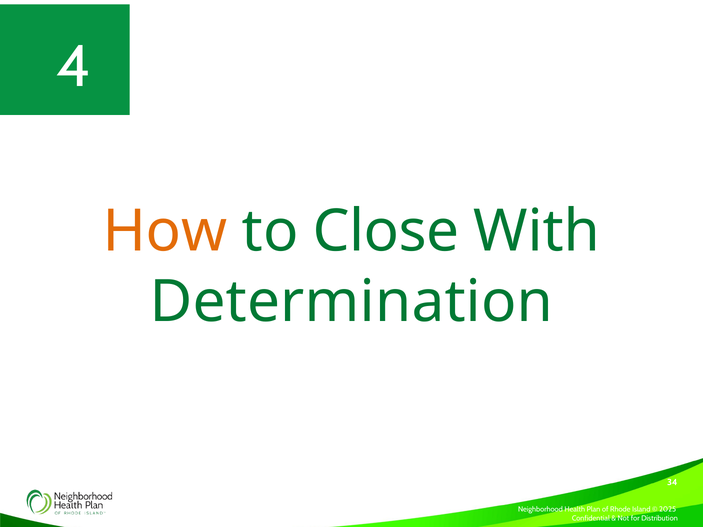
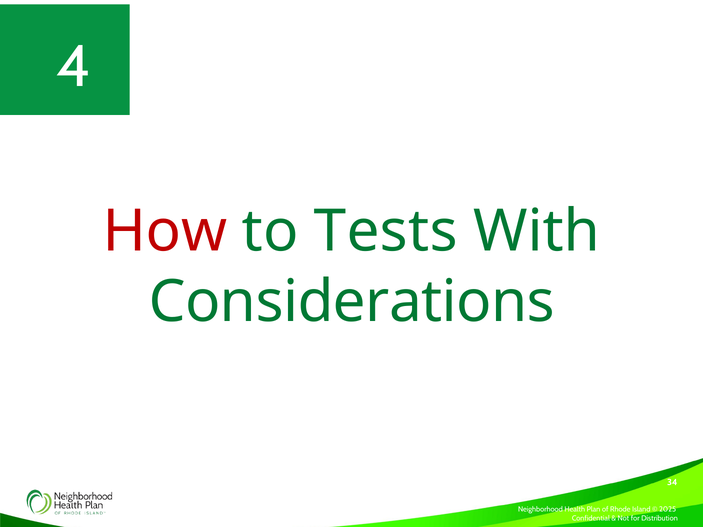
How colour: orange -> red
Close: Close -> Tests
Determination: Determination -> Considerations
